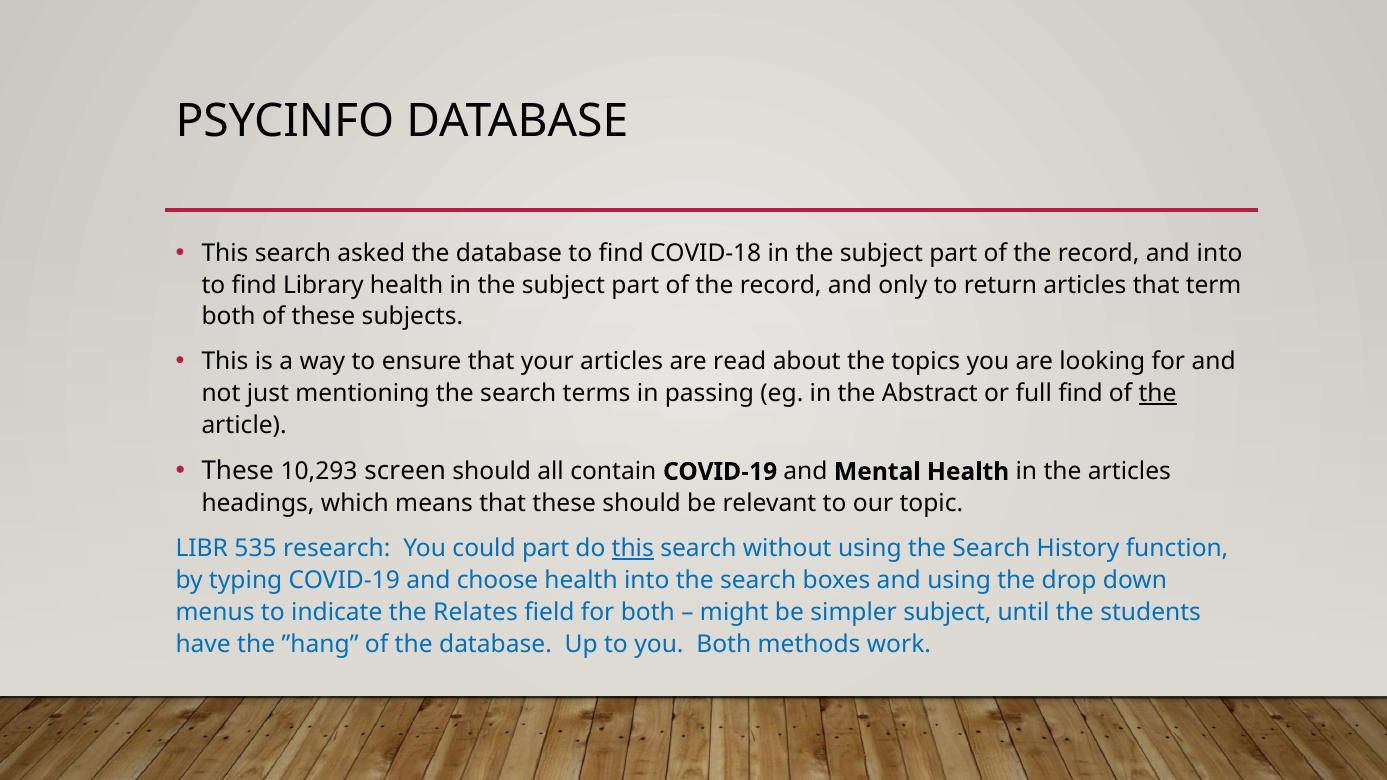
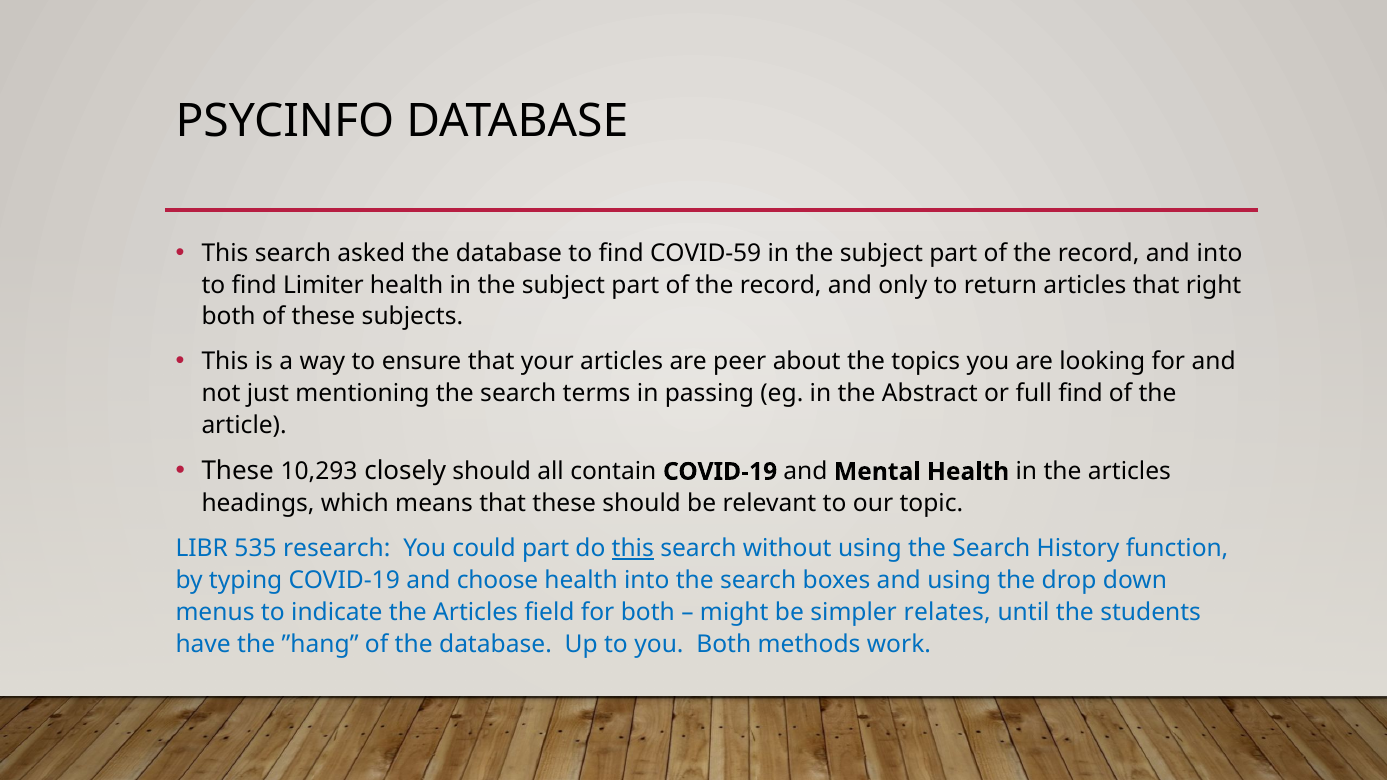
COVID-18: COVID-18 -> COVID-59
Library: Library -> Limiter
term: term -> right
read: read -> peer
the at (1158, 394) underline: present -> none
screen: screen -> closely
indicate the Relates: Relates -> Articles
simpler subject: subject -> relates
